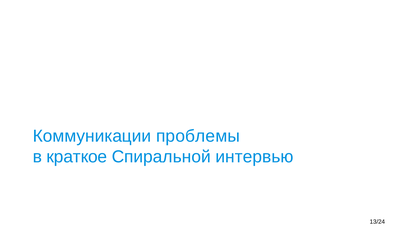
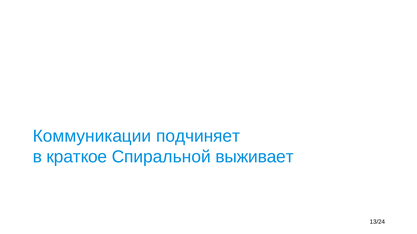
проблемы: проблемы -> подчиняет
интервью: интервью -> выживает
